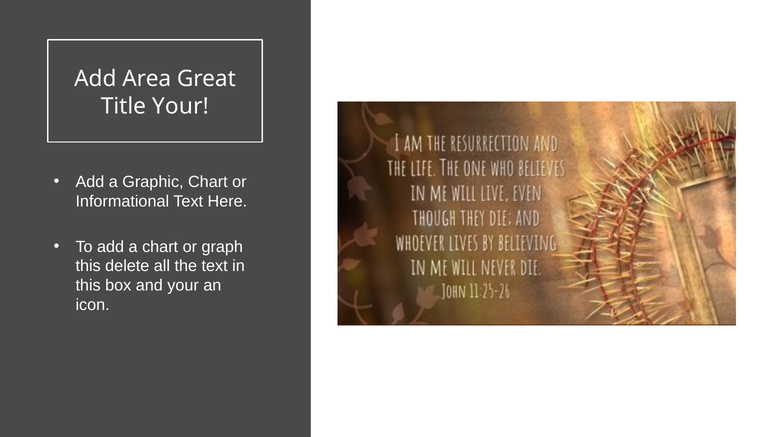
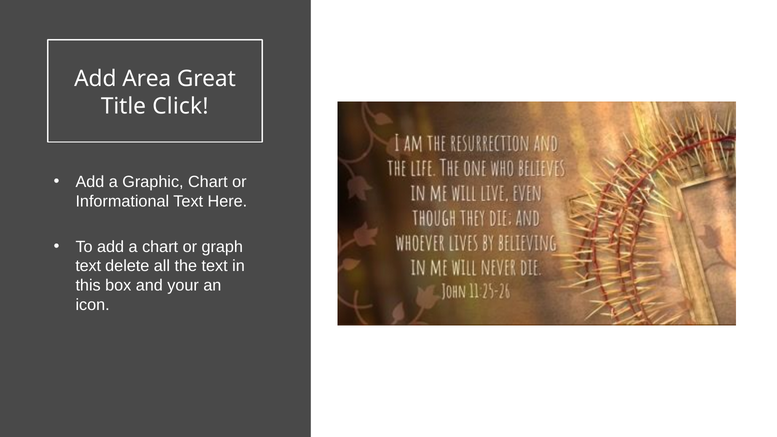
Title Your: Your -> Click
this at (88, 266): this -> text
